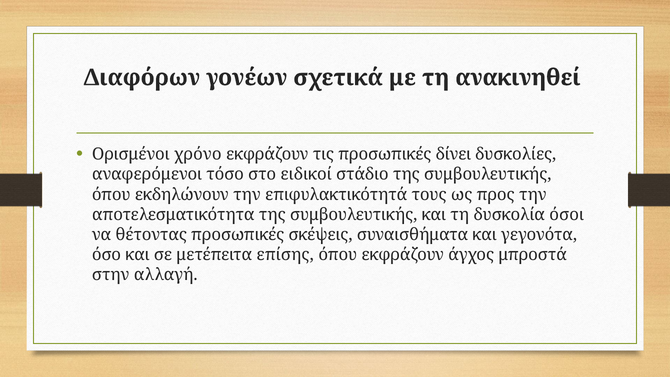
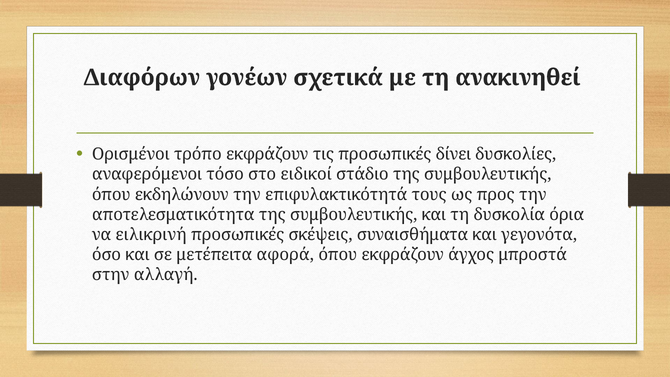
χρόνο: χρόνο -> τρόπο
όσοι: όσοι -> όρια
θέτοντας: θέτοντας -> ειλικρινή
επίσης: επίσης -> αφορά
